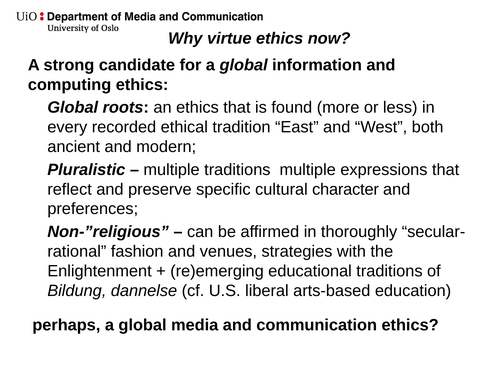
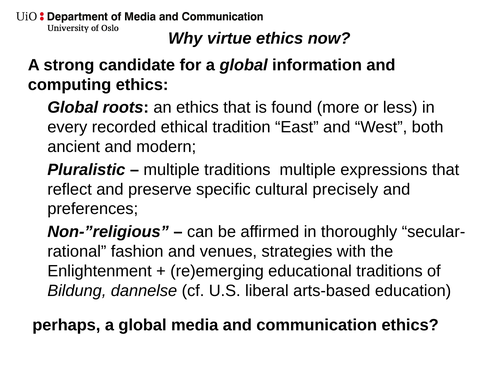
character: character -> precisely
